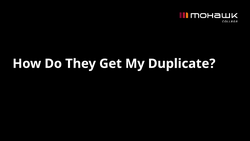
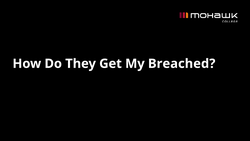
Duplicate: Duplicate -> Breached
